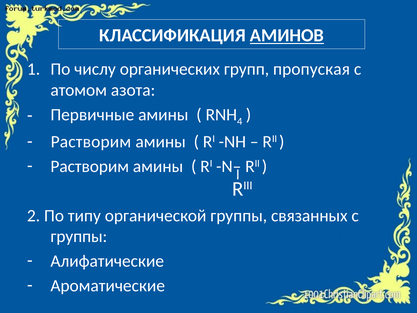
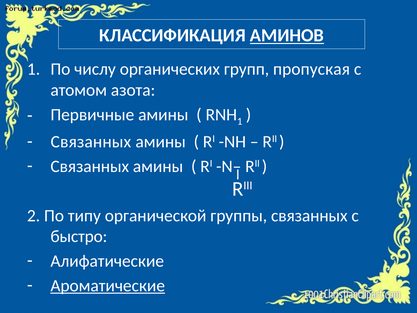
4 at (240, 121): 4 -> 1
Растворим at (91, 142): Растворим -> Связанных
Растворим at (90, 166): Растворим -> Связанных
группы at (79, 236): группы -> быстро
Ароматические underline: none -> present
